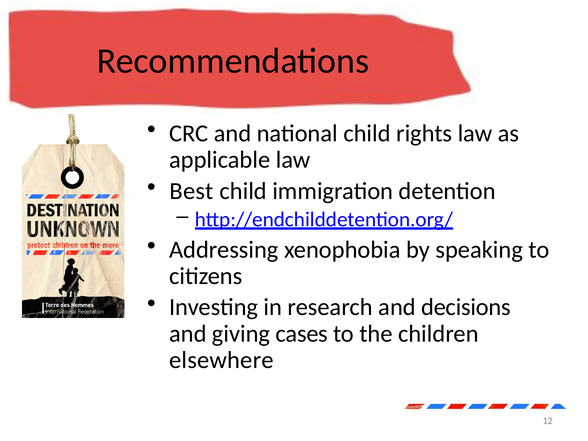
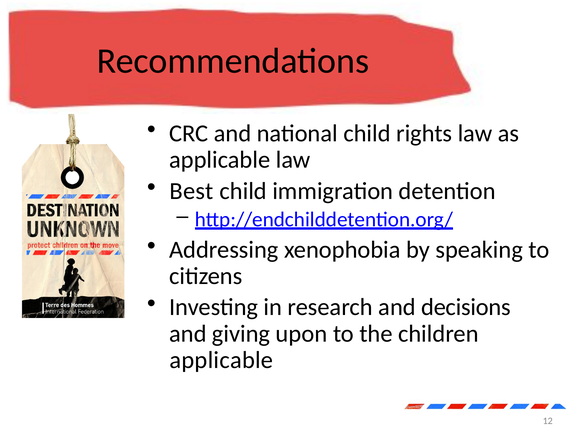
cases: cases -> upon
elsewhere at (221, 360): elsewhere -> applicable
